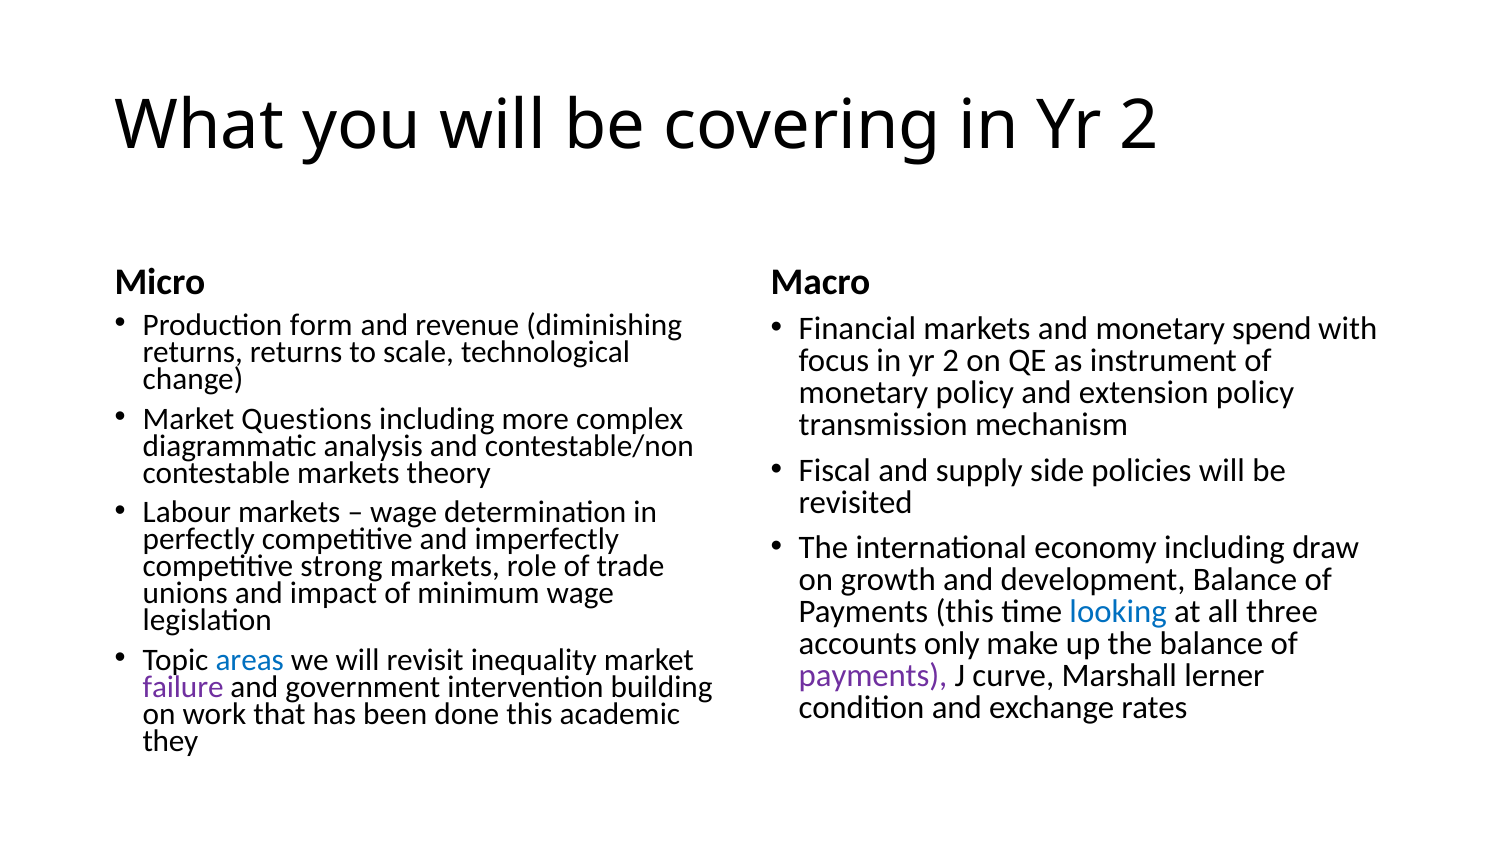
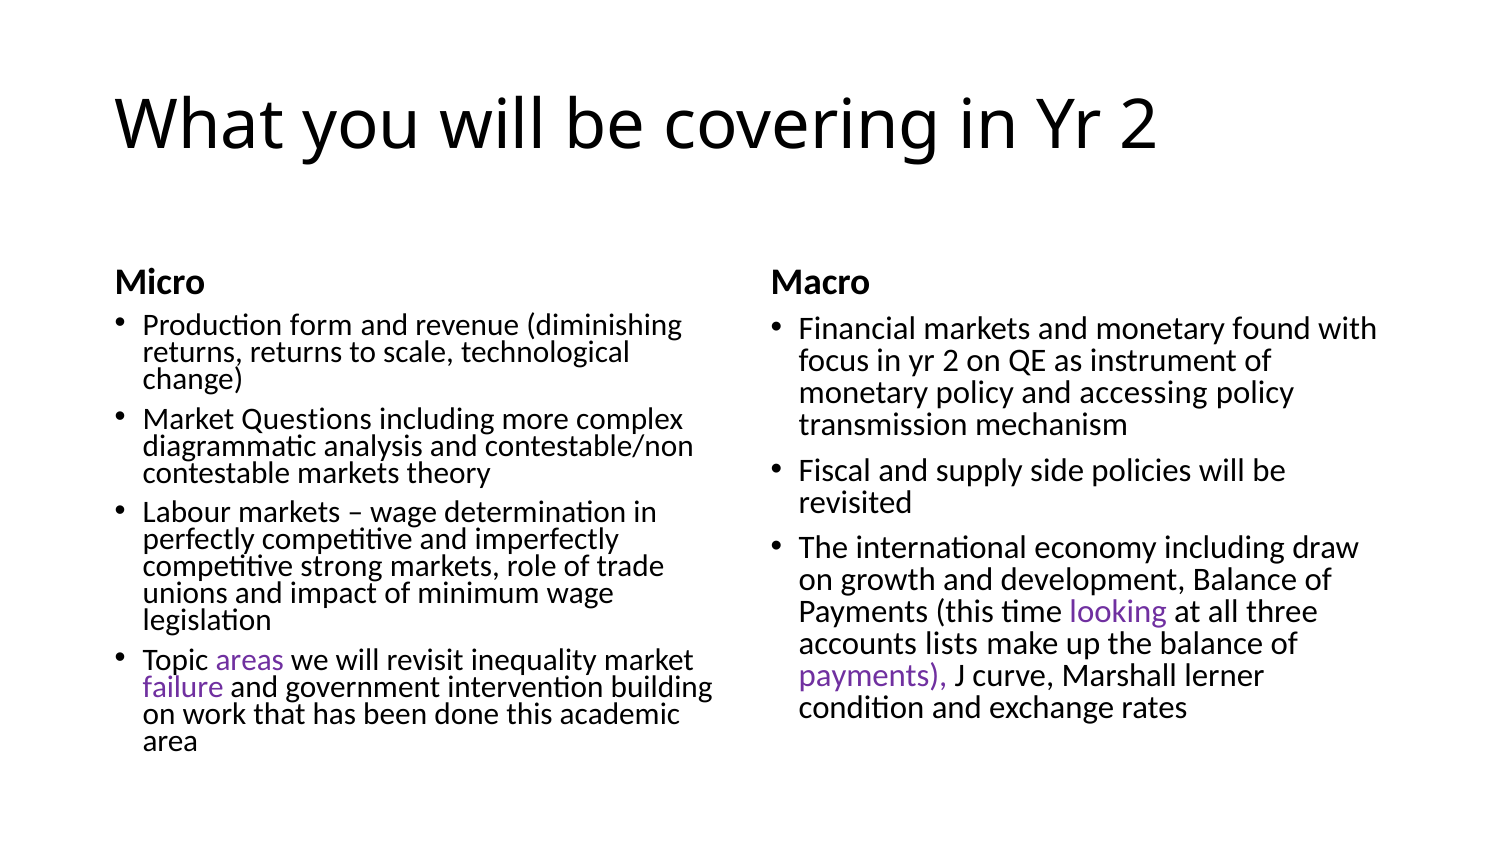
spend: spend -> found
extension: extension -> accessing
looking colour: blue -> purple
only: only -> lists
areas colour: blue -> purple
they: they -> area
